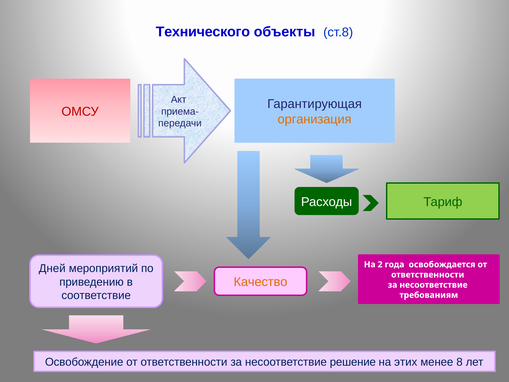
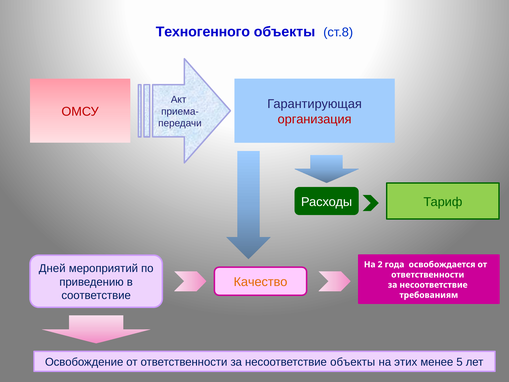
Технического: Технического -> Техногенного
организация colour: orange -> red
несоответствие решение: решение -> объекты
8: 8 -> 5
